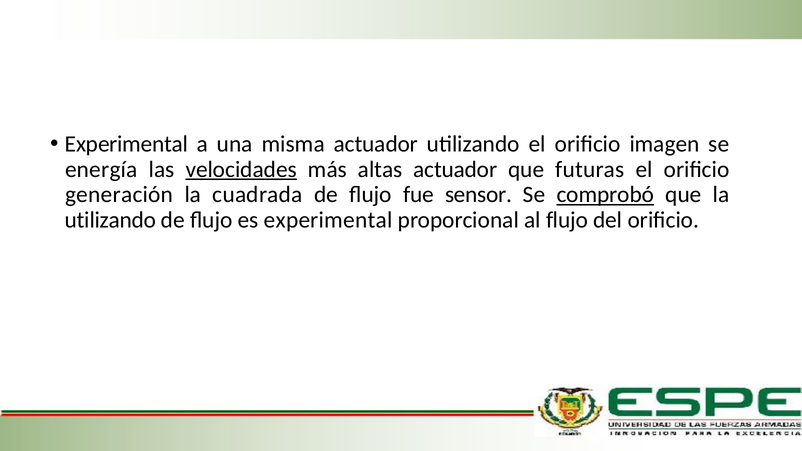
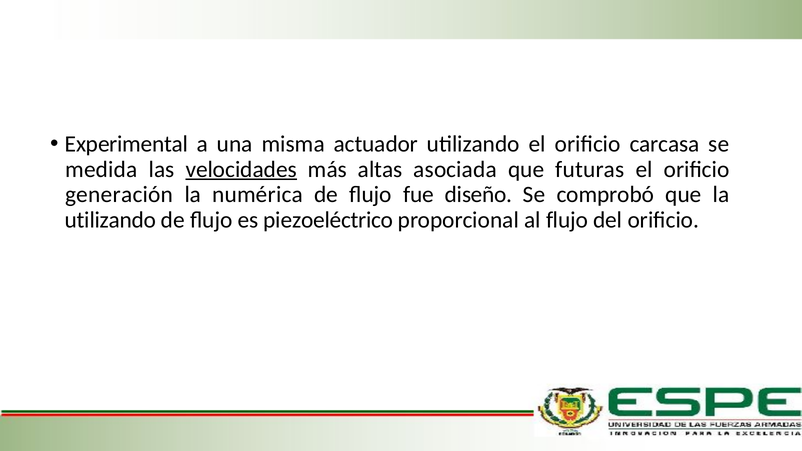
imagen: imagen -> carcasa
energía: energía -> medida
altas actuador: actuador -> asociada
cuadrada: cuadrada -> numérica
sensor: sensor -> diseño
comprobó underline: present -> none
es experimental: experimental -> piezoeléctrico
